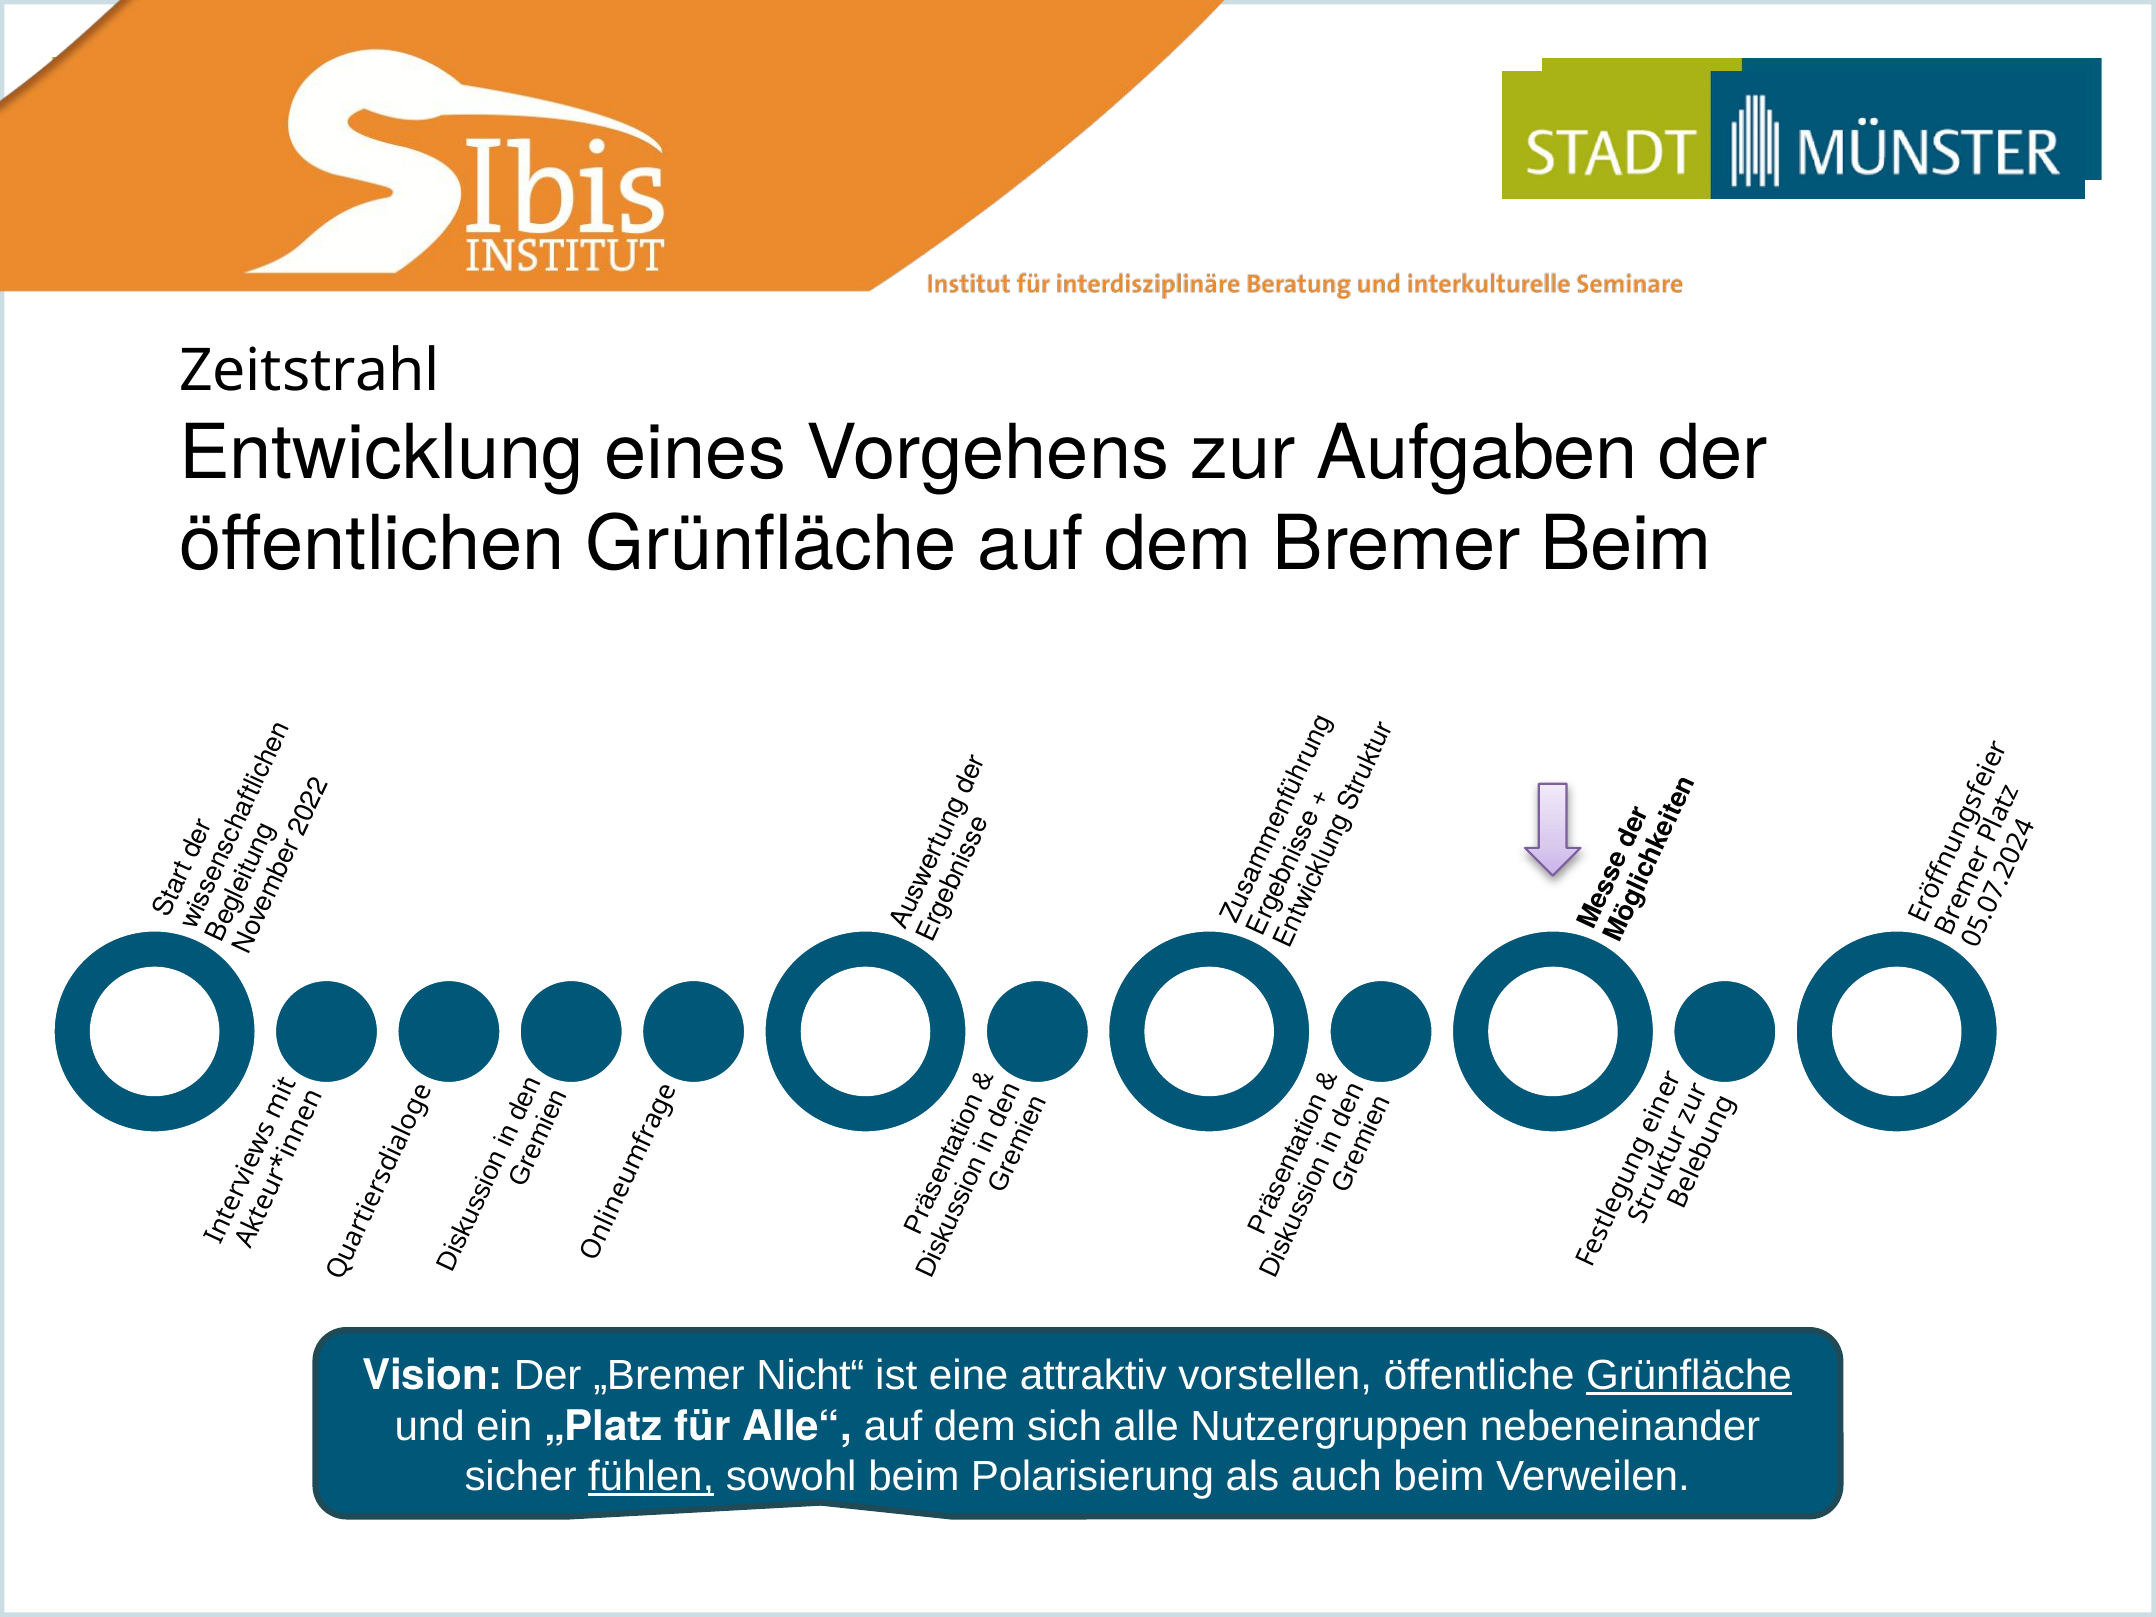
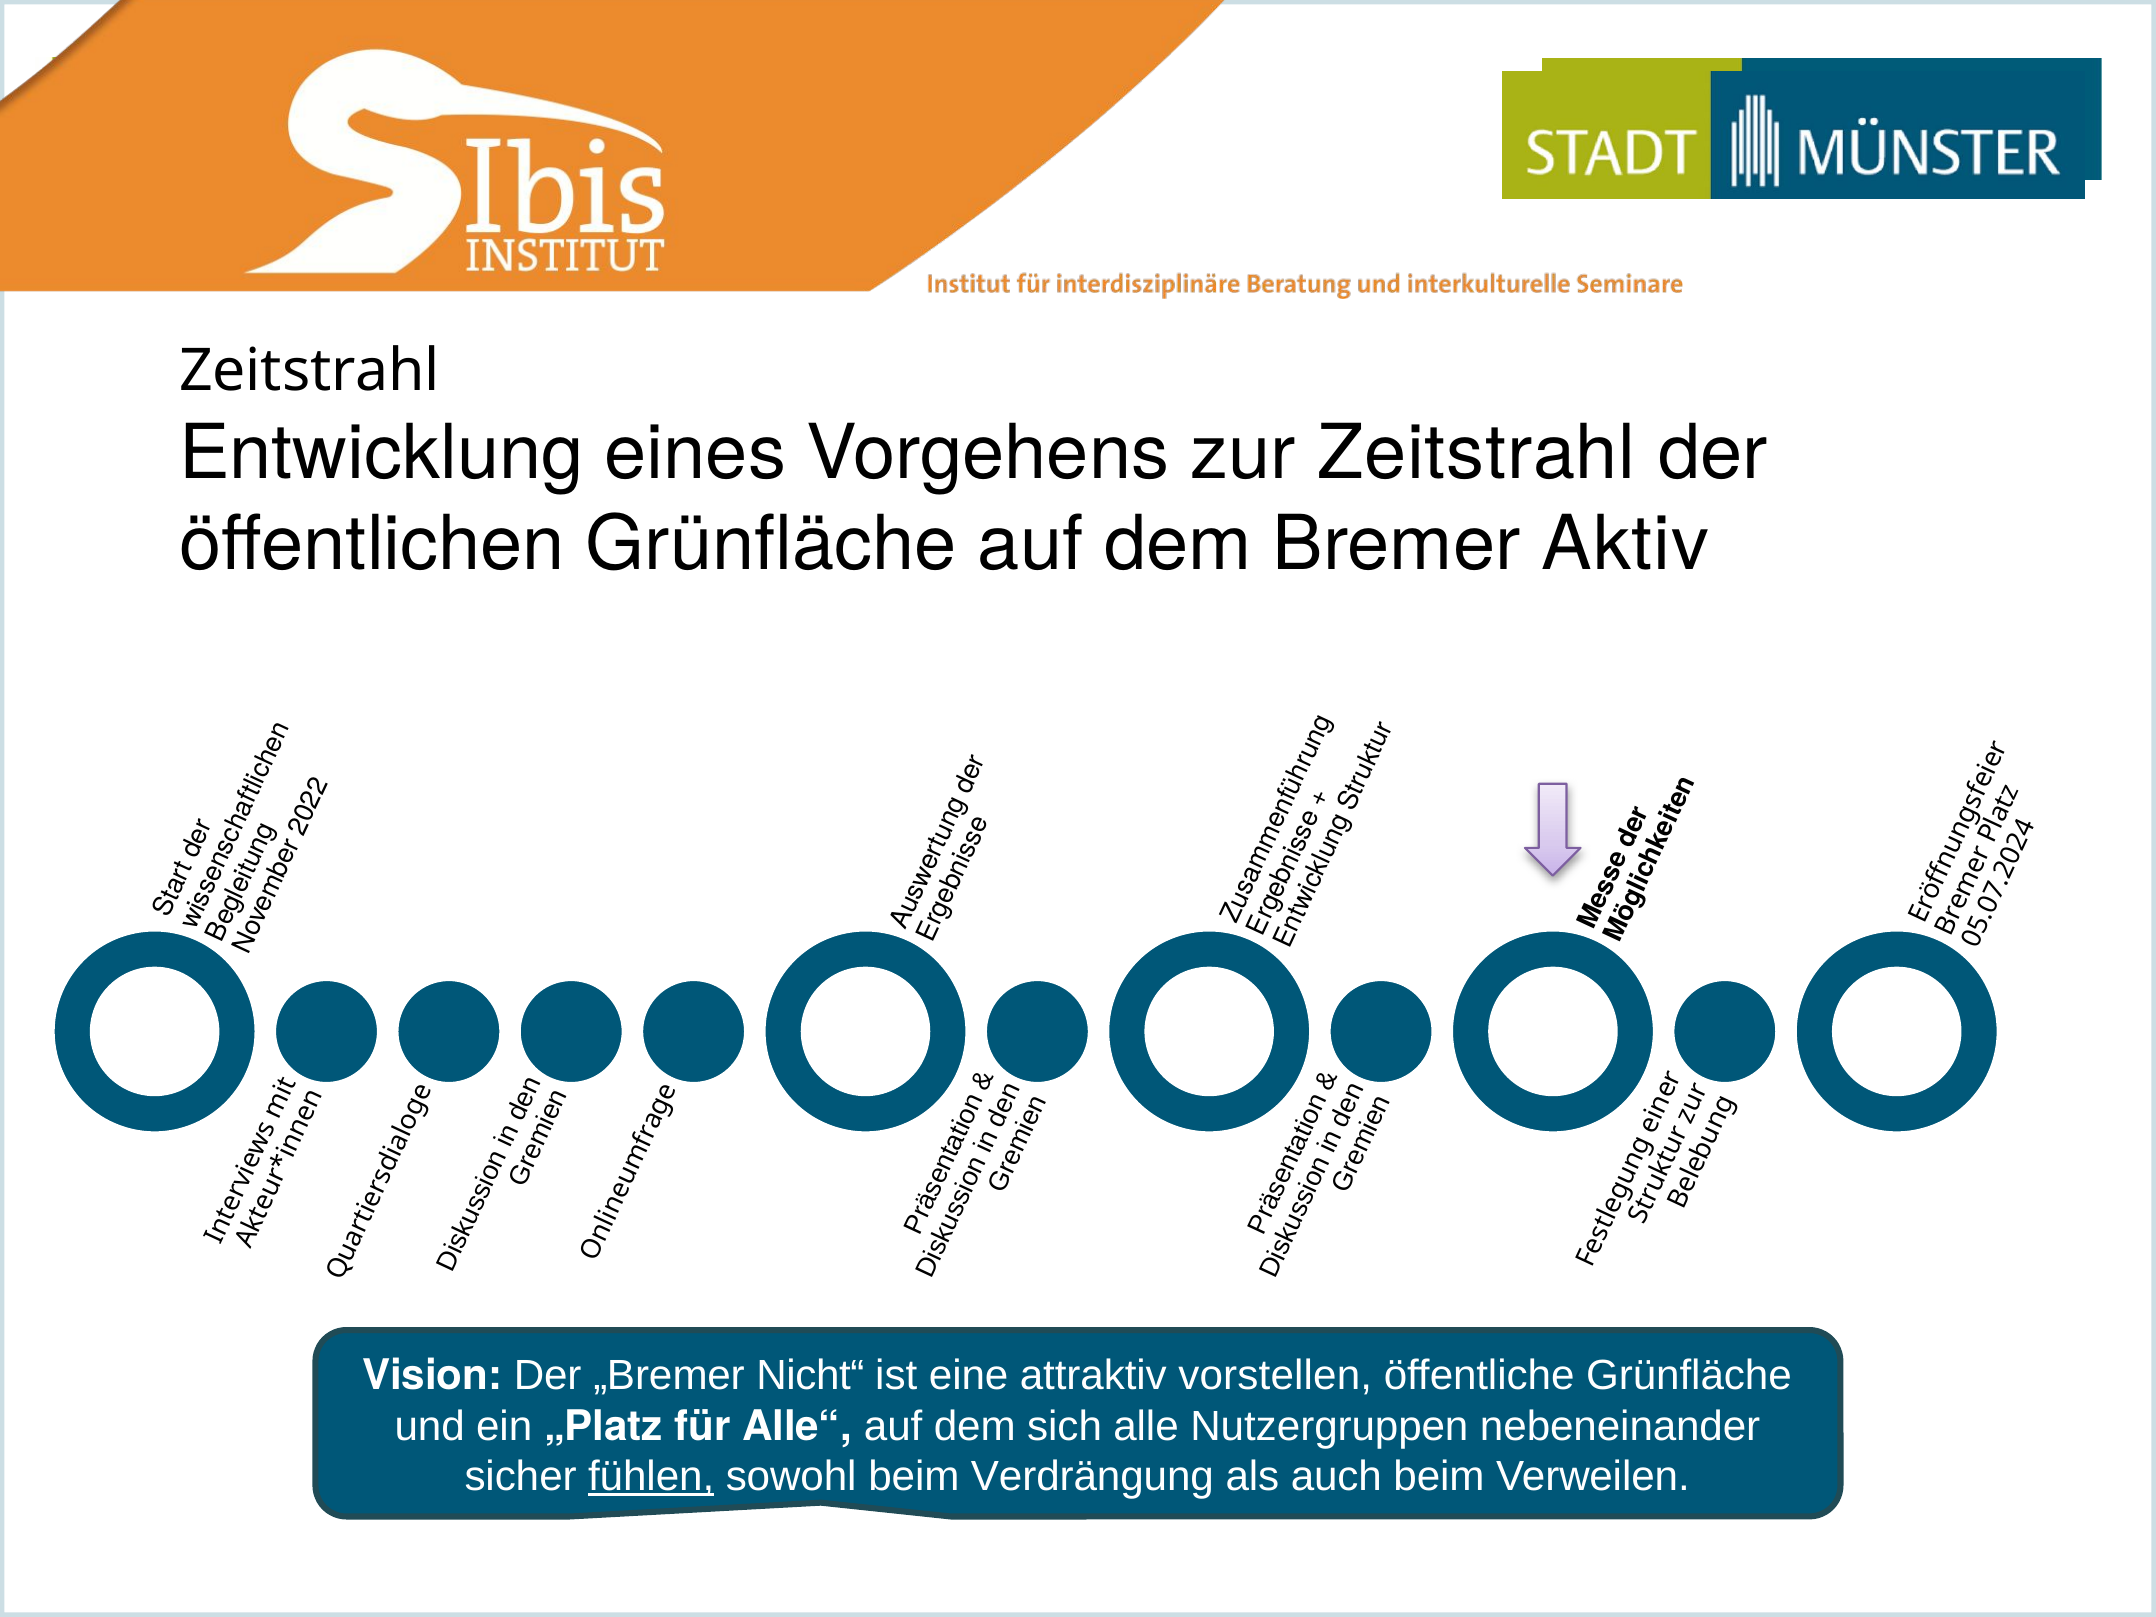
zur Aufgaben: Aufgaben -> Zeitstrahl
Bremer Beim: Beim -> Aktiv
Grünfläche at (1689, 1376) underline: present -> none
Polarisierung: Polarisierung -> Verdrängung
